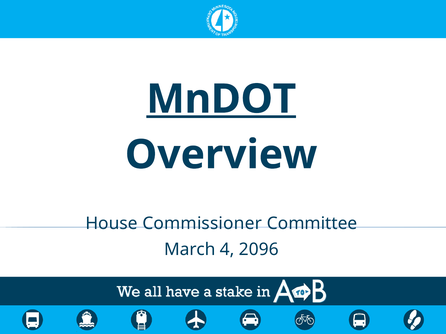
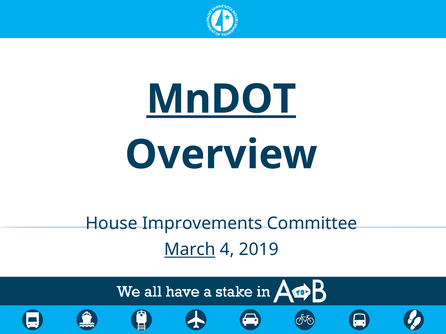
Commissioner: Commissioner -> Improvements
March underline: none -> present
2096: 2096 -> 2019
